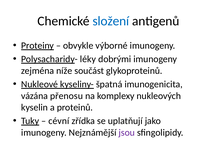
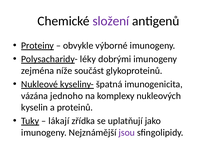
složení colour: blue -> purple
přenosu: přenosu -> jednoho
cévní: cévní -> lákají
